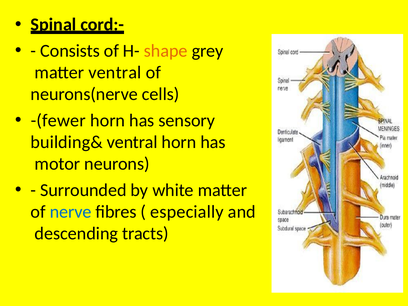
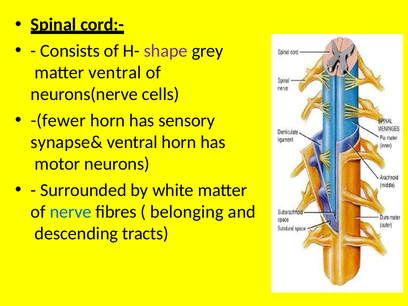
shape colour: orange -> purple
building&: building& -> synapse&
especially: especially -> belonging
